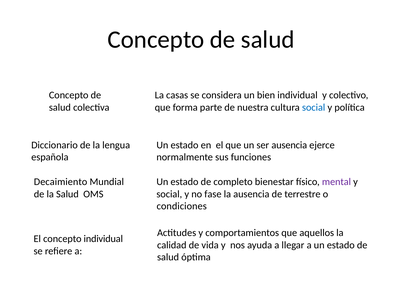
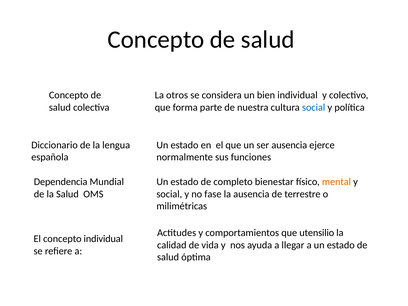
casas: casas -> otros
Decaimiento: Decaimiento -> Dependencia
mental colour: purple -> orange
condiciones: condiciones -> milimétricas
aquellos: aquellos -> utensilio
